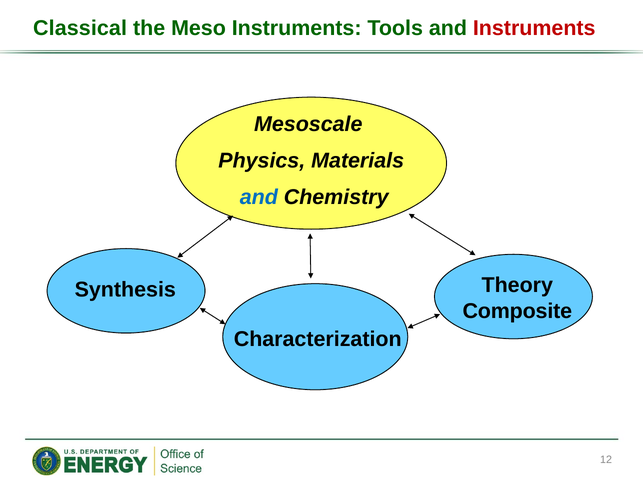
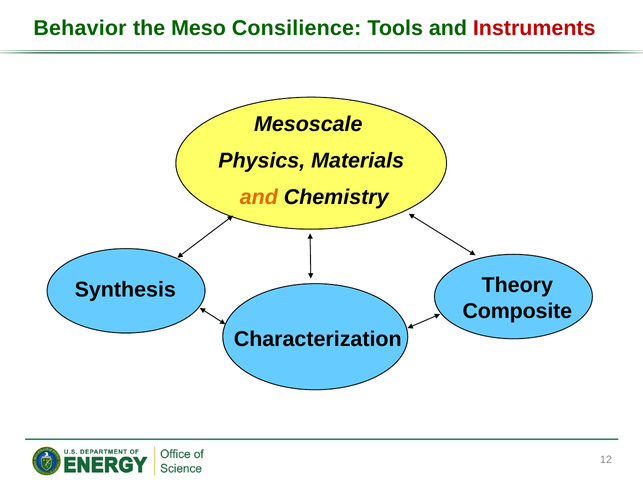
Classical: Classical -> Behavior
Meso Instruments: Instruments -> Consilience
and at (259, 197) colour: blue -> orange
